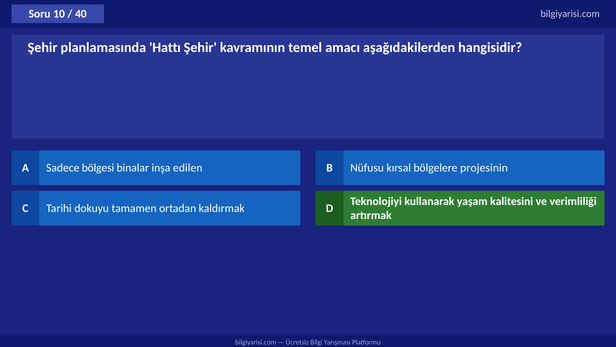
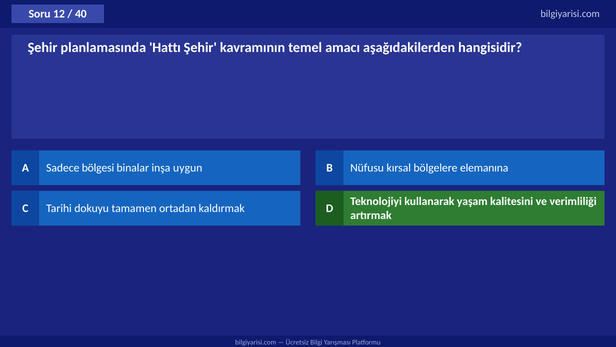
10: 10 -> 12
edilen: edilen -> uygun
projesinin: projesinin -> elemanına
